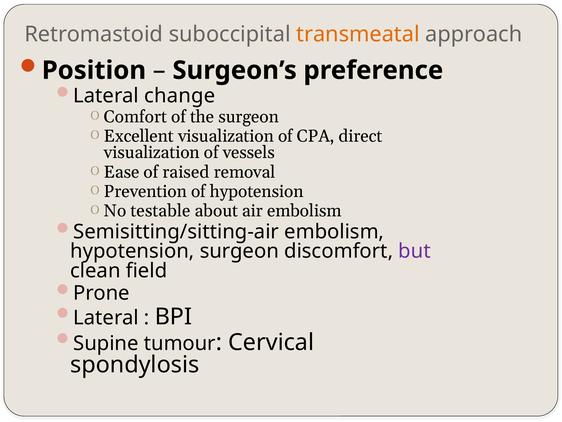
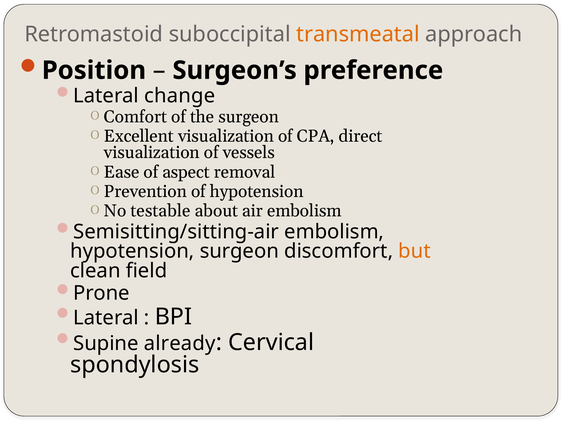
raised: raised -> aspect
but colour: purple -> orange
tumour: tumour -> already
